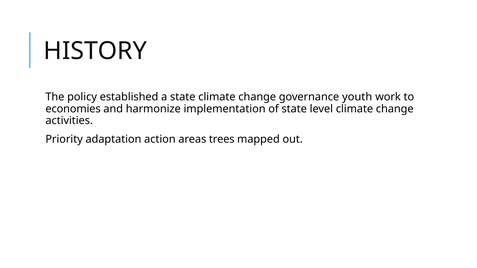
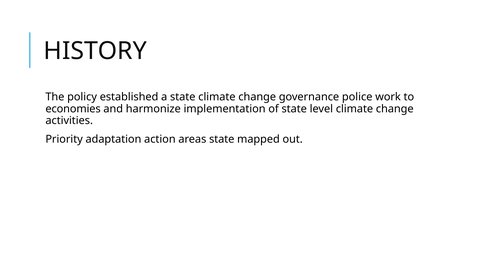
youth: youth -> police
areas trees: trees -> state
